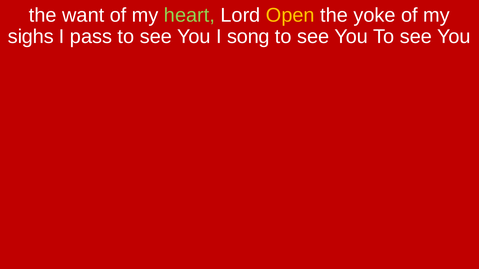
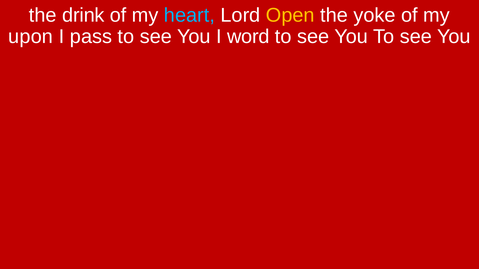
want: want -> drink
heart colour: light green -> light blue
sighs: sighs -> upon
song: song -> word
